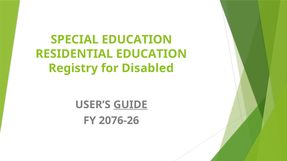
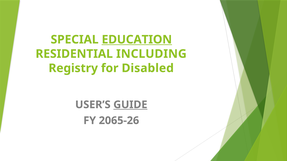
EDUCATION at (137, 40) underline: none -> present
RESIDENTIAL EDUCATION: EDUCATION -> INCLUDING
2076-26: 2076-26 -> 2065-26
